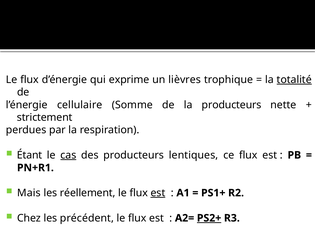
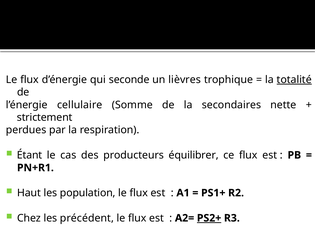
exprime: exprime -> seconde
la producteurs: producteurs -> secondaires
cas underline: present -> none
lentiques: lentiques -> équilibrer
Mais: Mais -> Haut
réellement: réellement -> population
est at (158, 193) underline: present -> none
